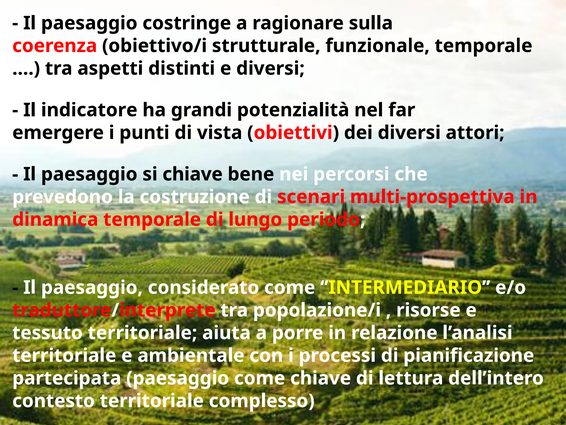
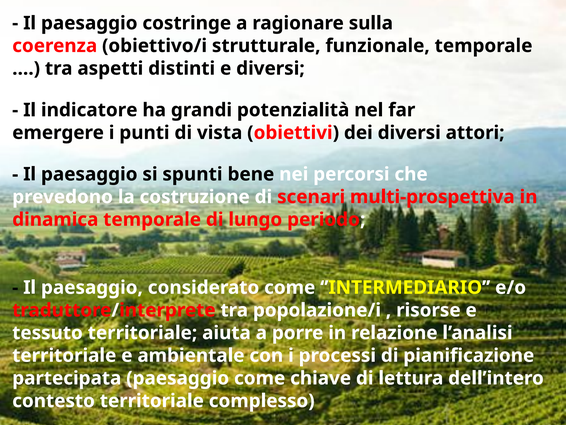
si chiave: chiave -> spunti
